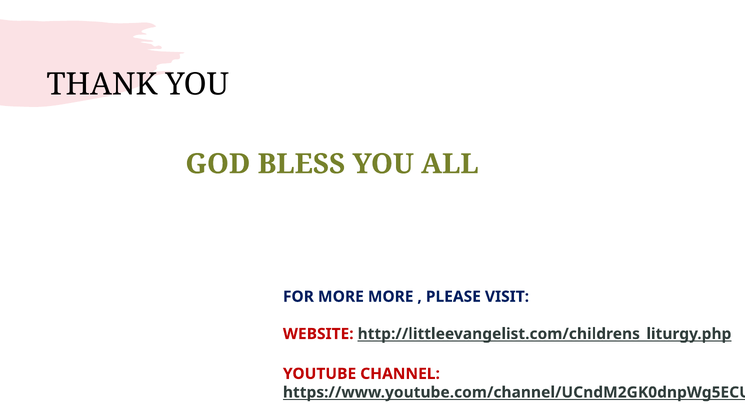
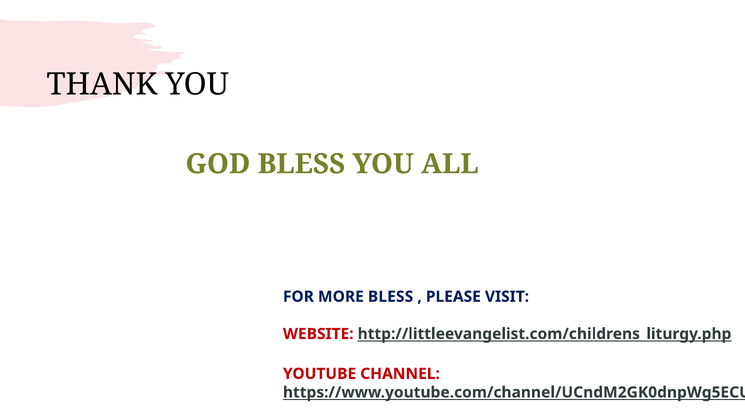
MORE MORE: MORE -> BLESS
